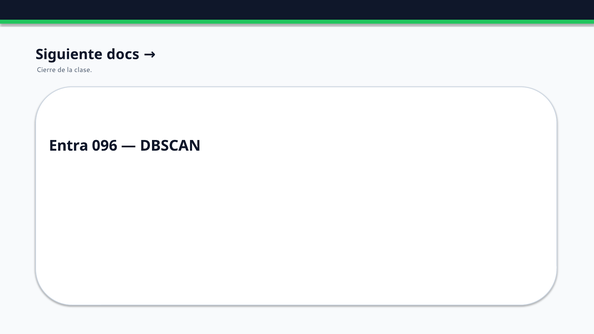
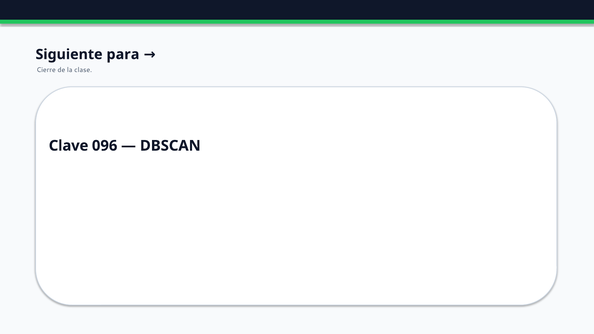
docs: docs -> para
Entra: Entra -> Clave
